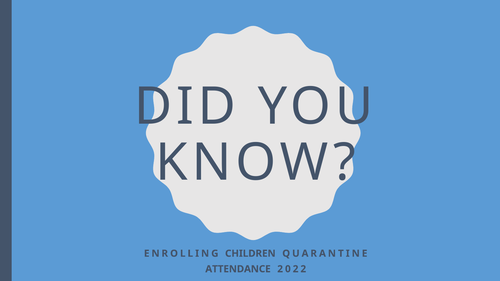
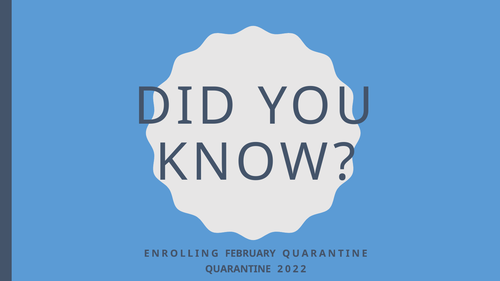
CHILDREN: CHILDREN -> FEBRUARY
ATTENDANCE at (238, 269): ATTENDANCE -> QUARANTINE
